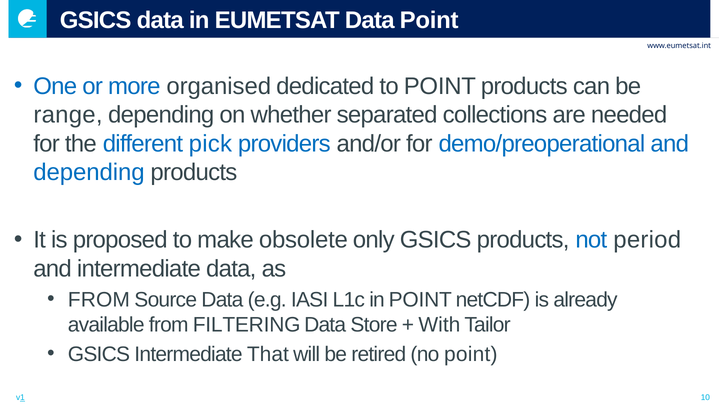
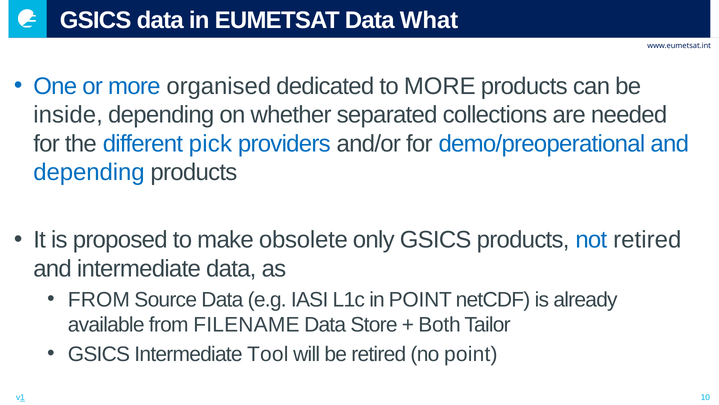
Data Point: Point -> What
to POINT: POINT -> MORE
range: range -> inside
not period: period -> retired
FILTERING: FILTERING -> FILENAME
With: With -> Both
That: That -> Tool
